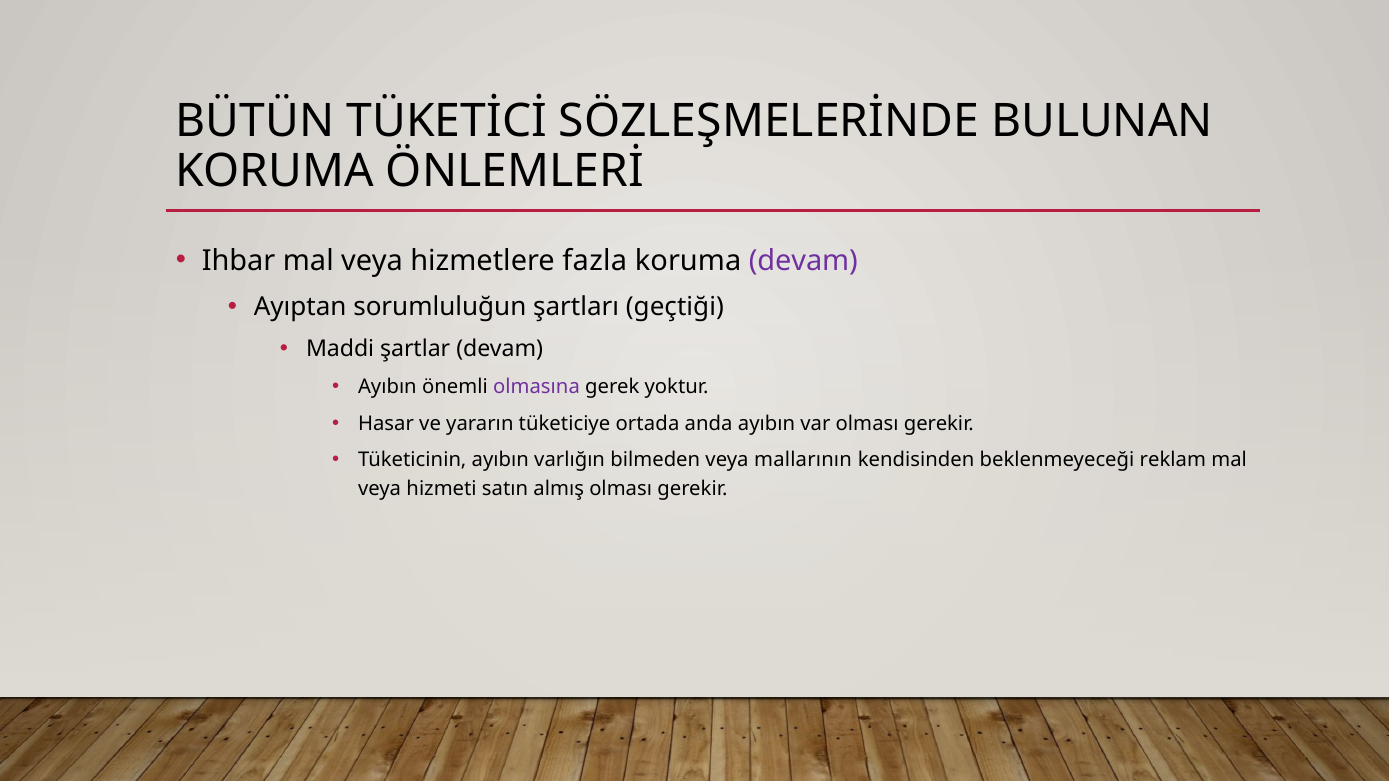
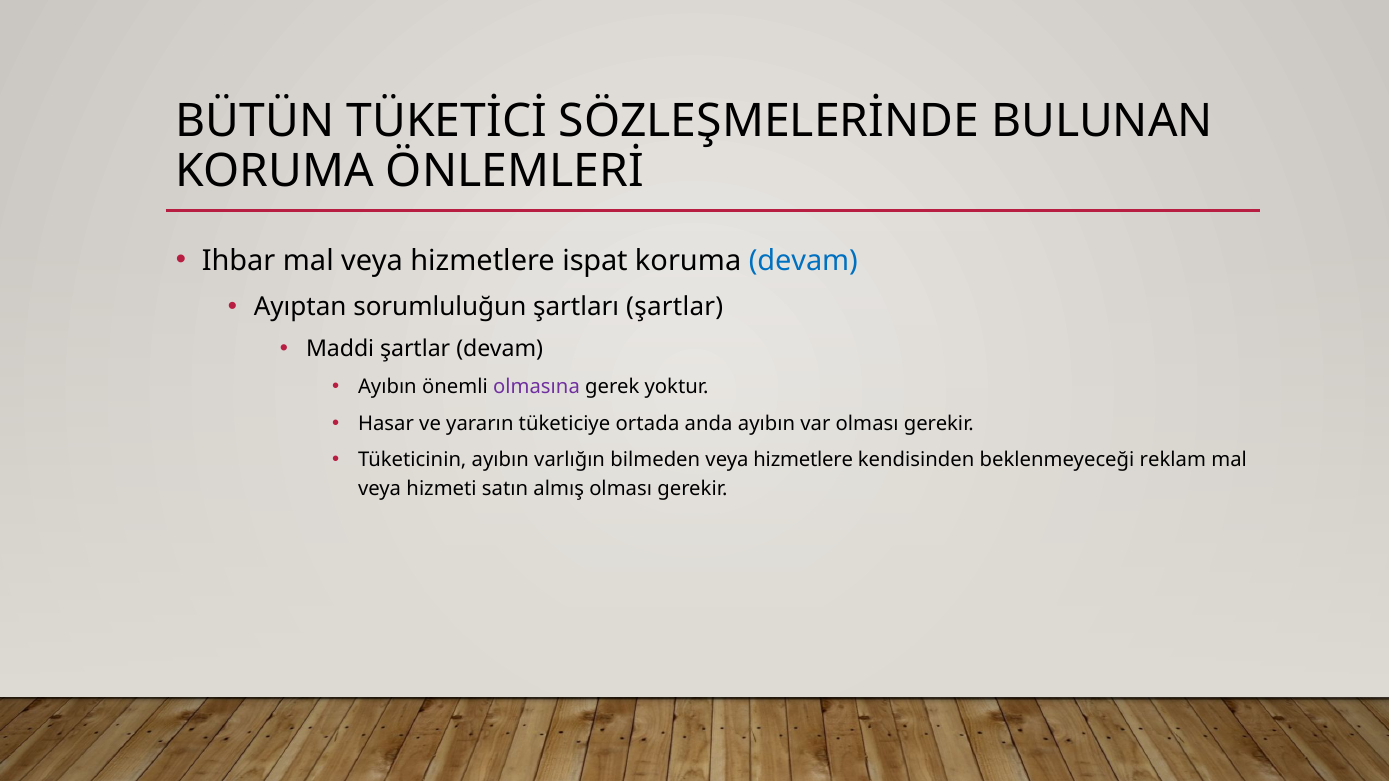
fazla: fazla -> ispat
devam at (803, 261) colour: purple -> blue
şartları geçtiği: geçtiği -> şartlar
bilmeden veya mallarının: mallarının -> hizmetlere
